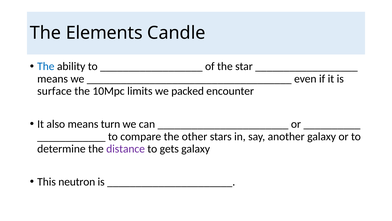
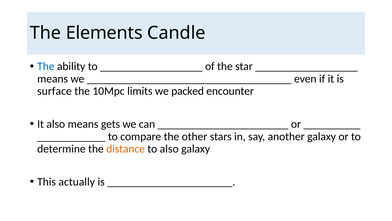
turn: turn -> gets
distance colour: purple -> orange
to gets: gets -> also
neutron: neutron -> actually
